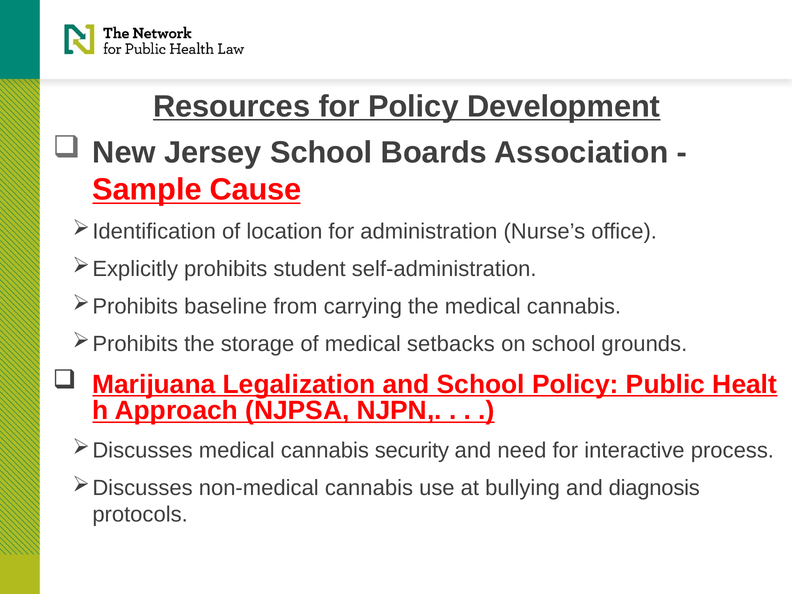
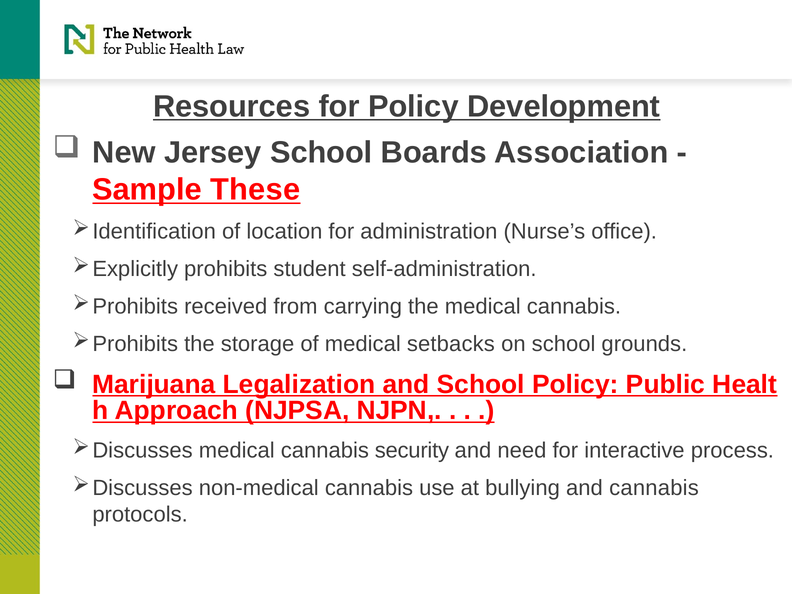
Cause: Cause -> These
baseline: baseline -> received
and diagnosis: diagnosis -> cannabis
